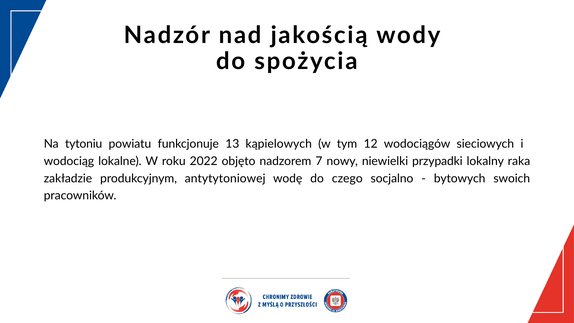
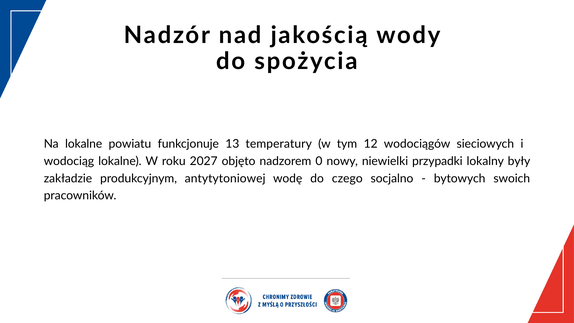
Na tytoniu: tytoniu -> lokalne
kąpielowych: kąpielowych -> temperatury
2022: 2022 -> 2027
7: 7 -> 0
raka: raka -> były
